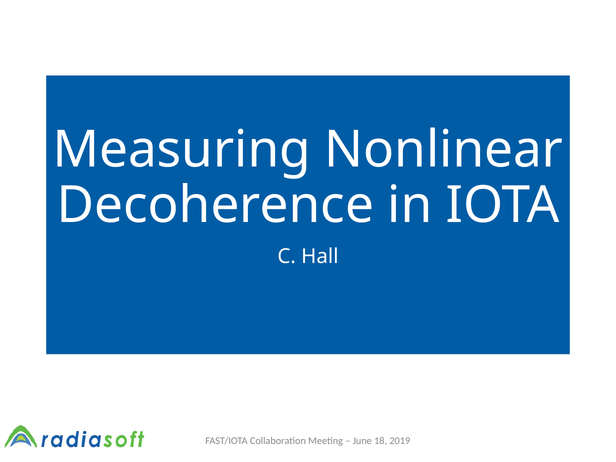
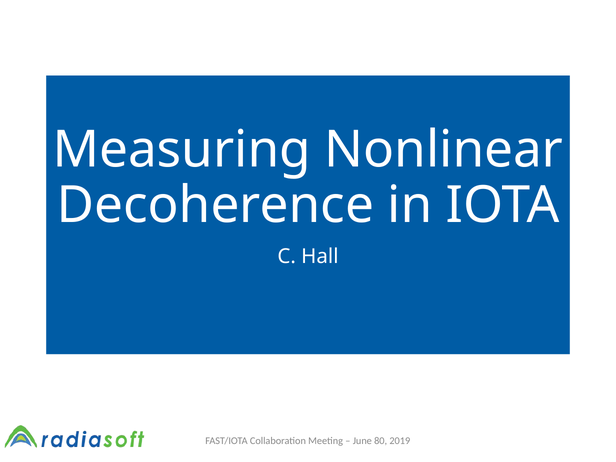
18: 18 -> 80
